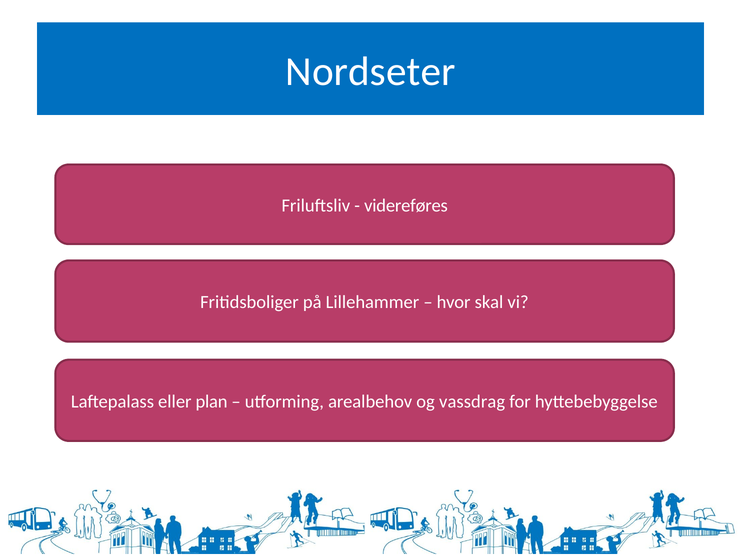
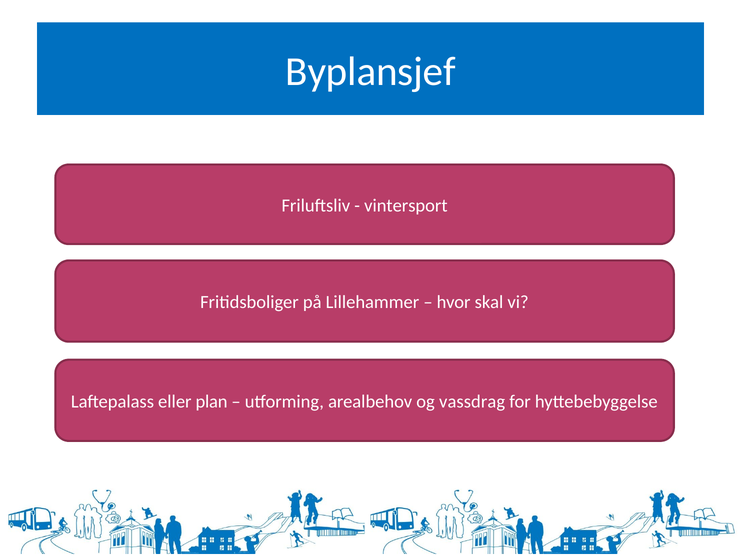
Nordseter: Nordseter -> Byplansjef
videreføres: videreføres -> vintersport
